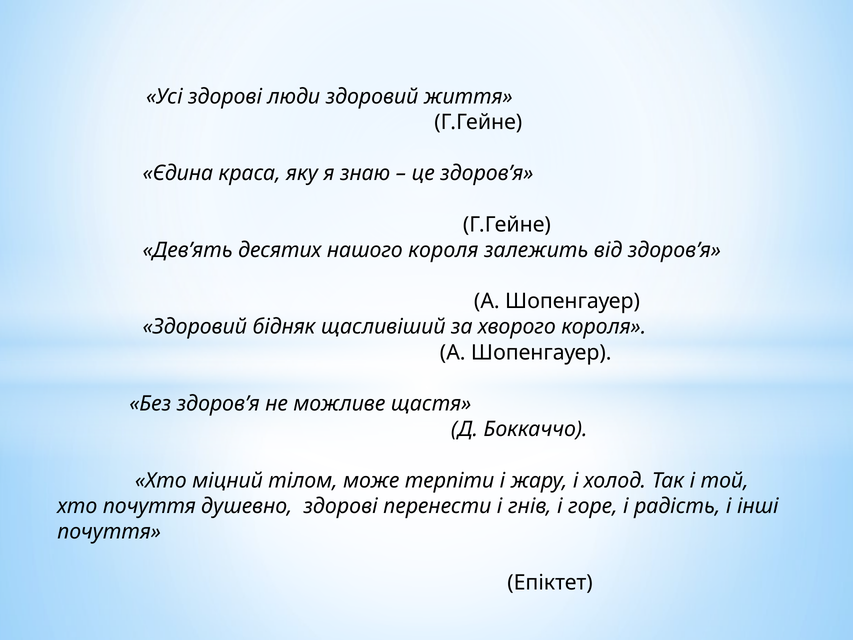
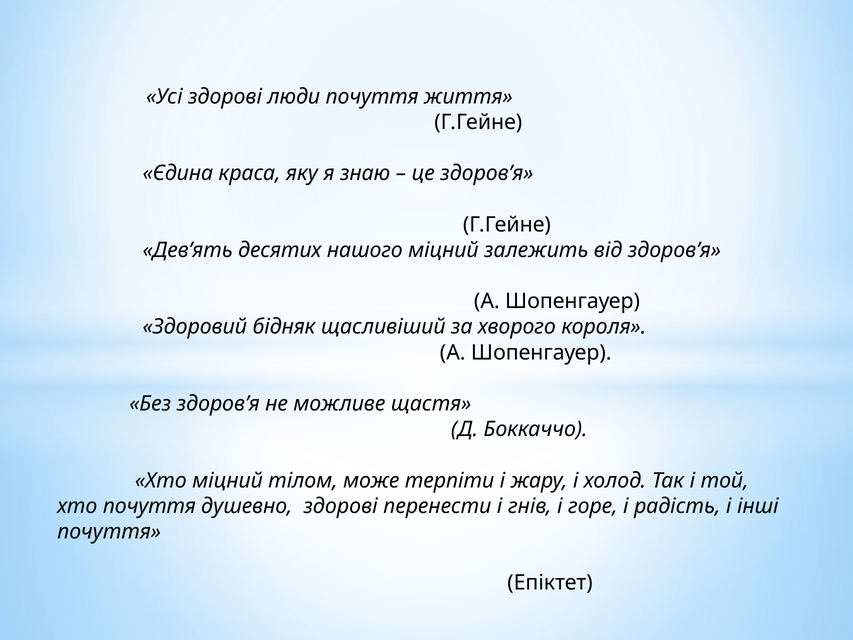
люди здоровий: здоровий -> почуття
нашого короля: короля -> міцний
